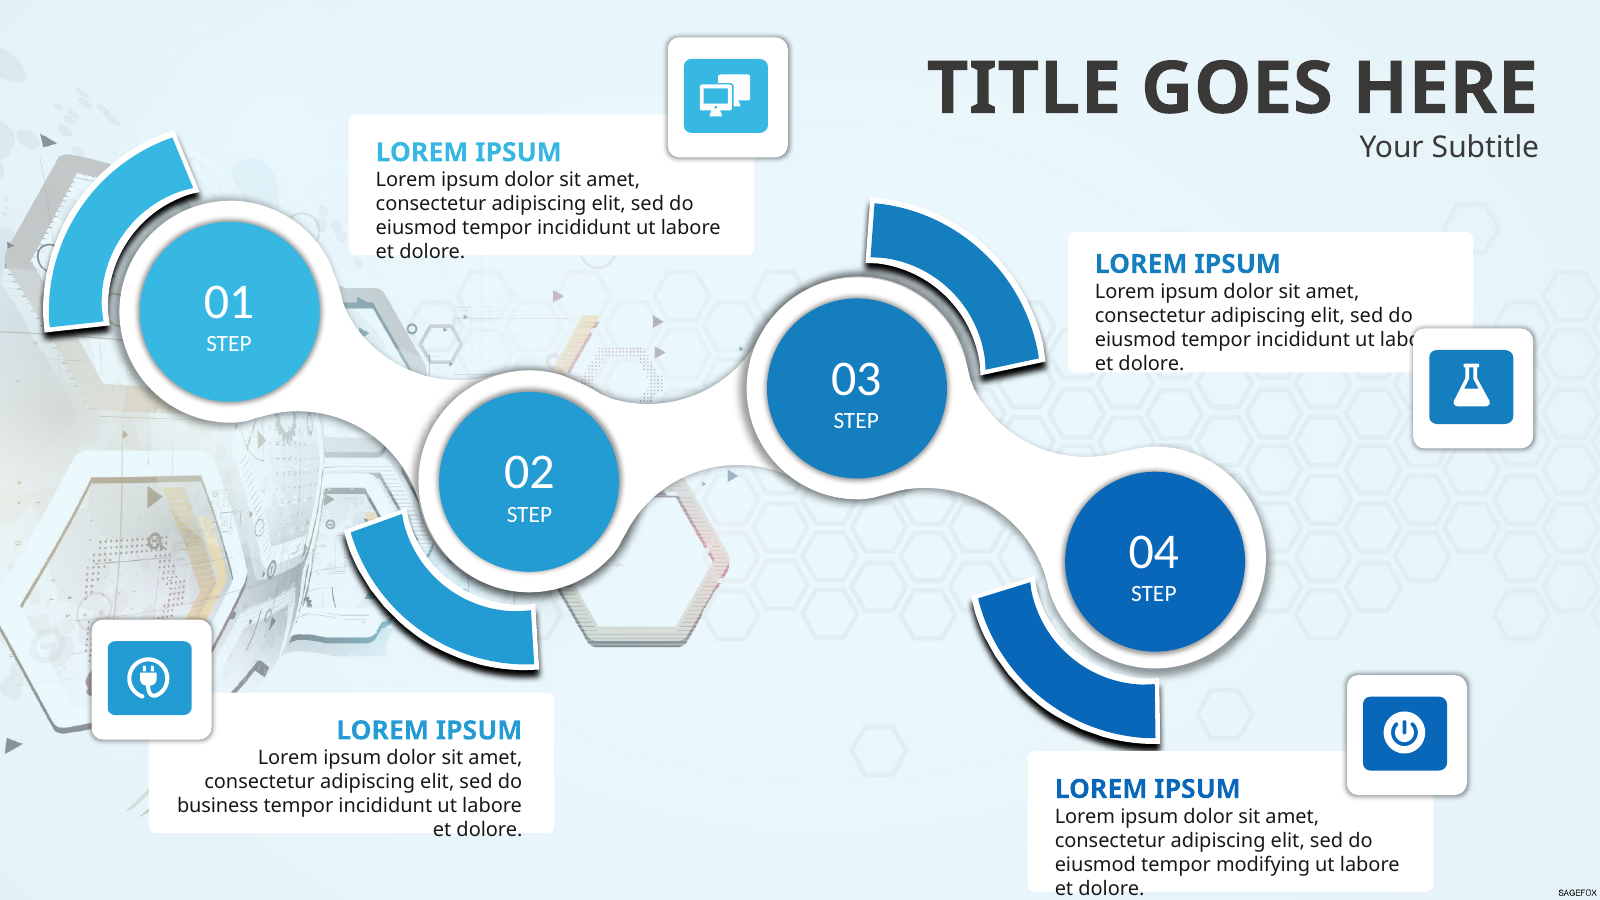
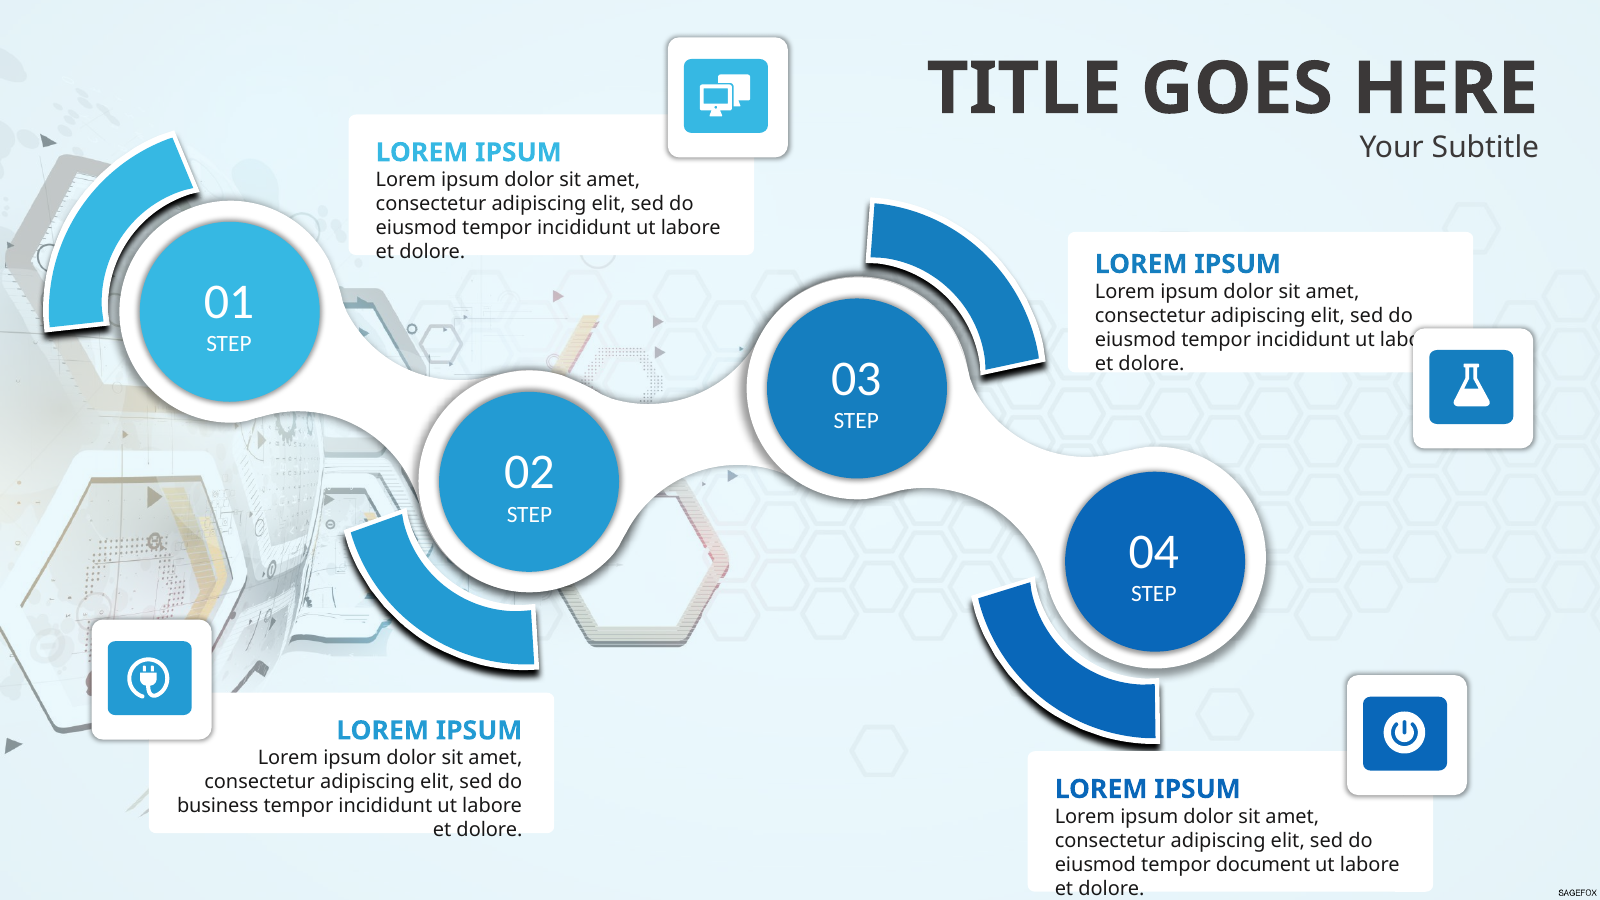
modifying: modifying -> document
